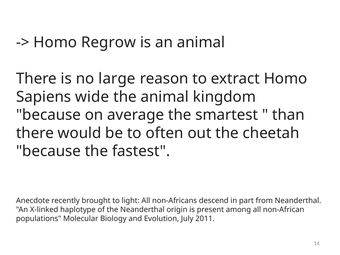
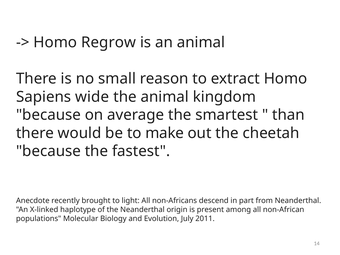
large: large -> small
often: often -> make
